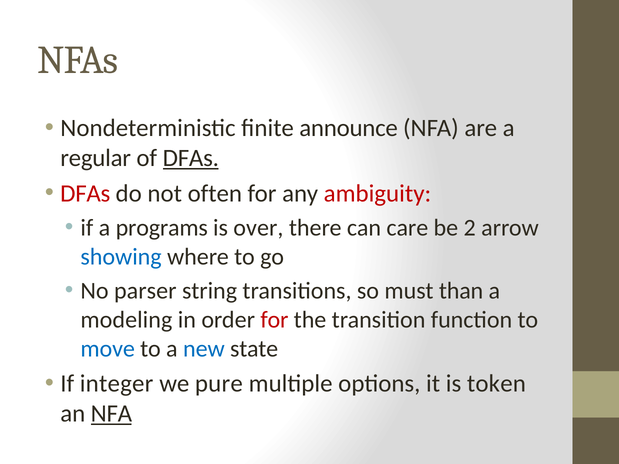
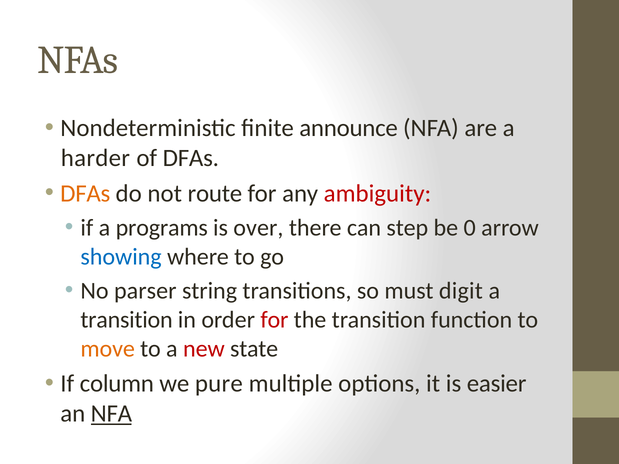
regular: regular -> harder
DFAs at (191, 158) underline: present -> none
DFAs at (85, 193) colour: red -> orange
often: often -> route
care: care -> step
2: 2 -> 0
than: than -> digit
modeling at (126, 320): modeling -> transition
move colour: blue -> orange
new colour: blue -> red
integer: integer -> column
token: token -> easier
